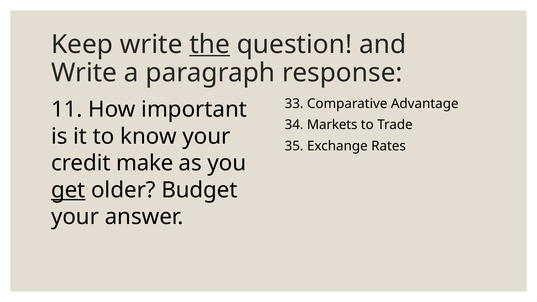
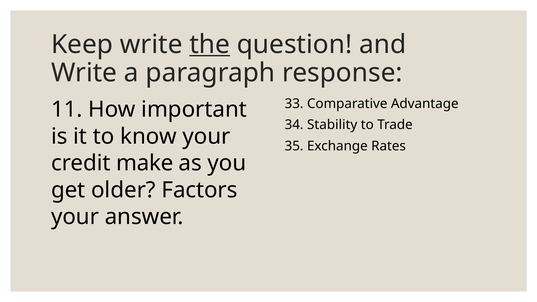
Markets: Markets -> Stability
get underline: present -> none
Budget: Budget -> Factors
